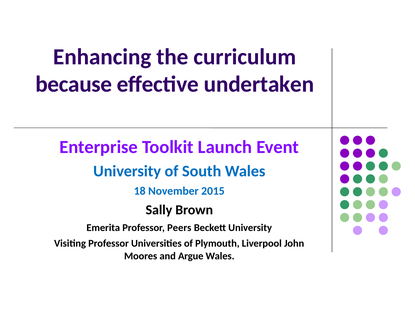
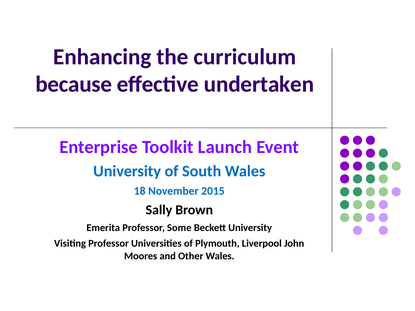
Peers: Peers -> Some
Argue: Argue -> Other
